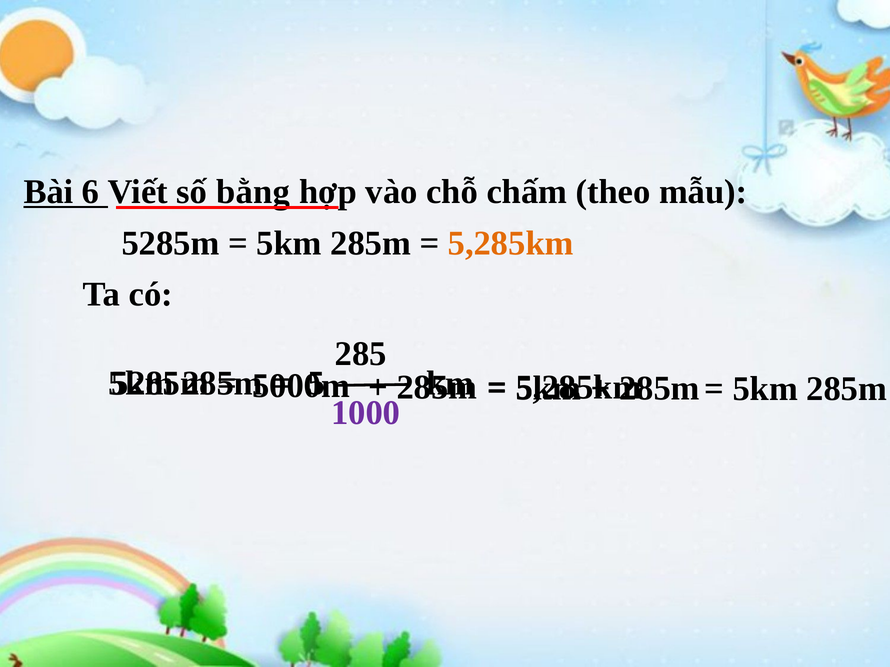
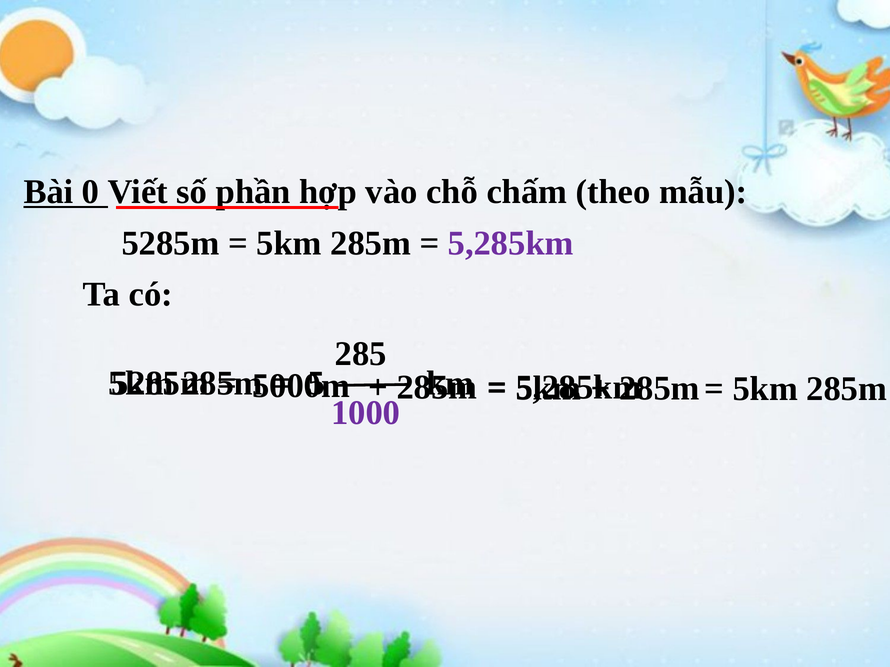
6: 6 -> 0
bằng: bằng -> phần
5,285km at (511, 244) colour: orange -> purple
